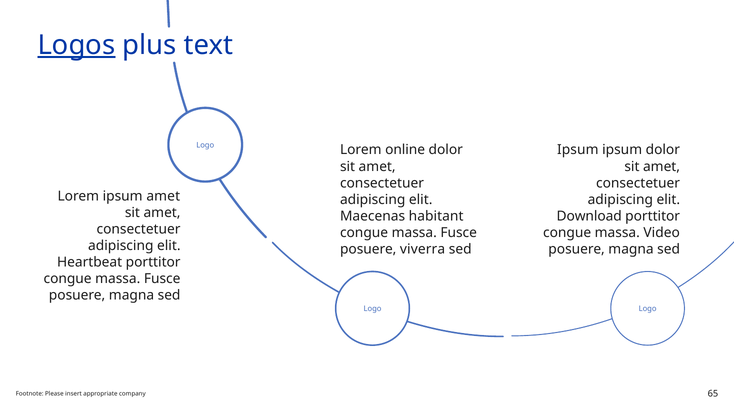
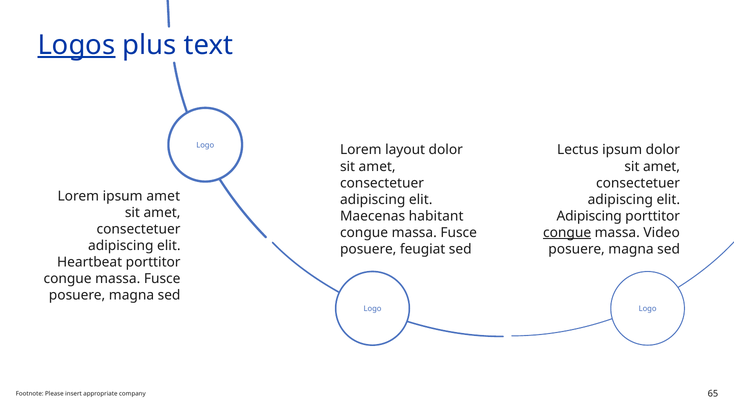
online: online -> layout
Ipsum at (578, 150): Ipsum -> Lectus
Download at (589, 216): Download -> Adipiscing
congue at (567, 232) underline: none -> present
viverra: viverra -> feugiat
